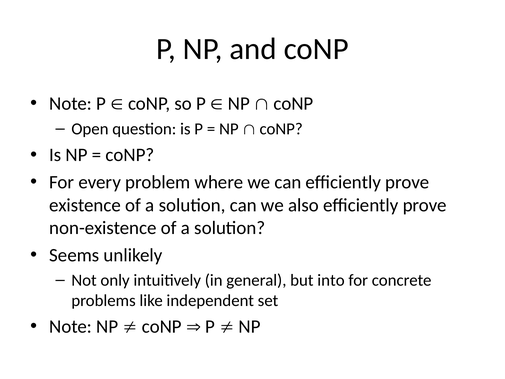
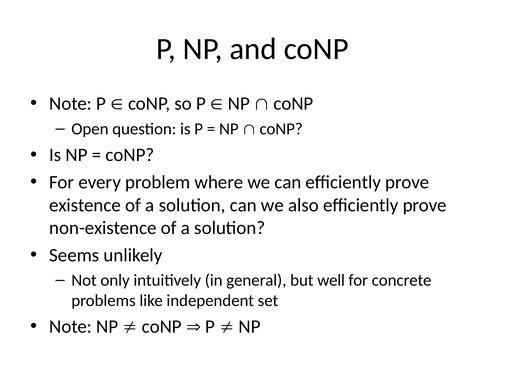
into: into -> well
